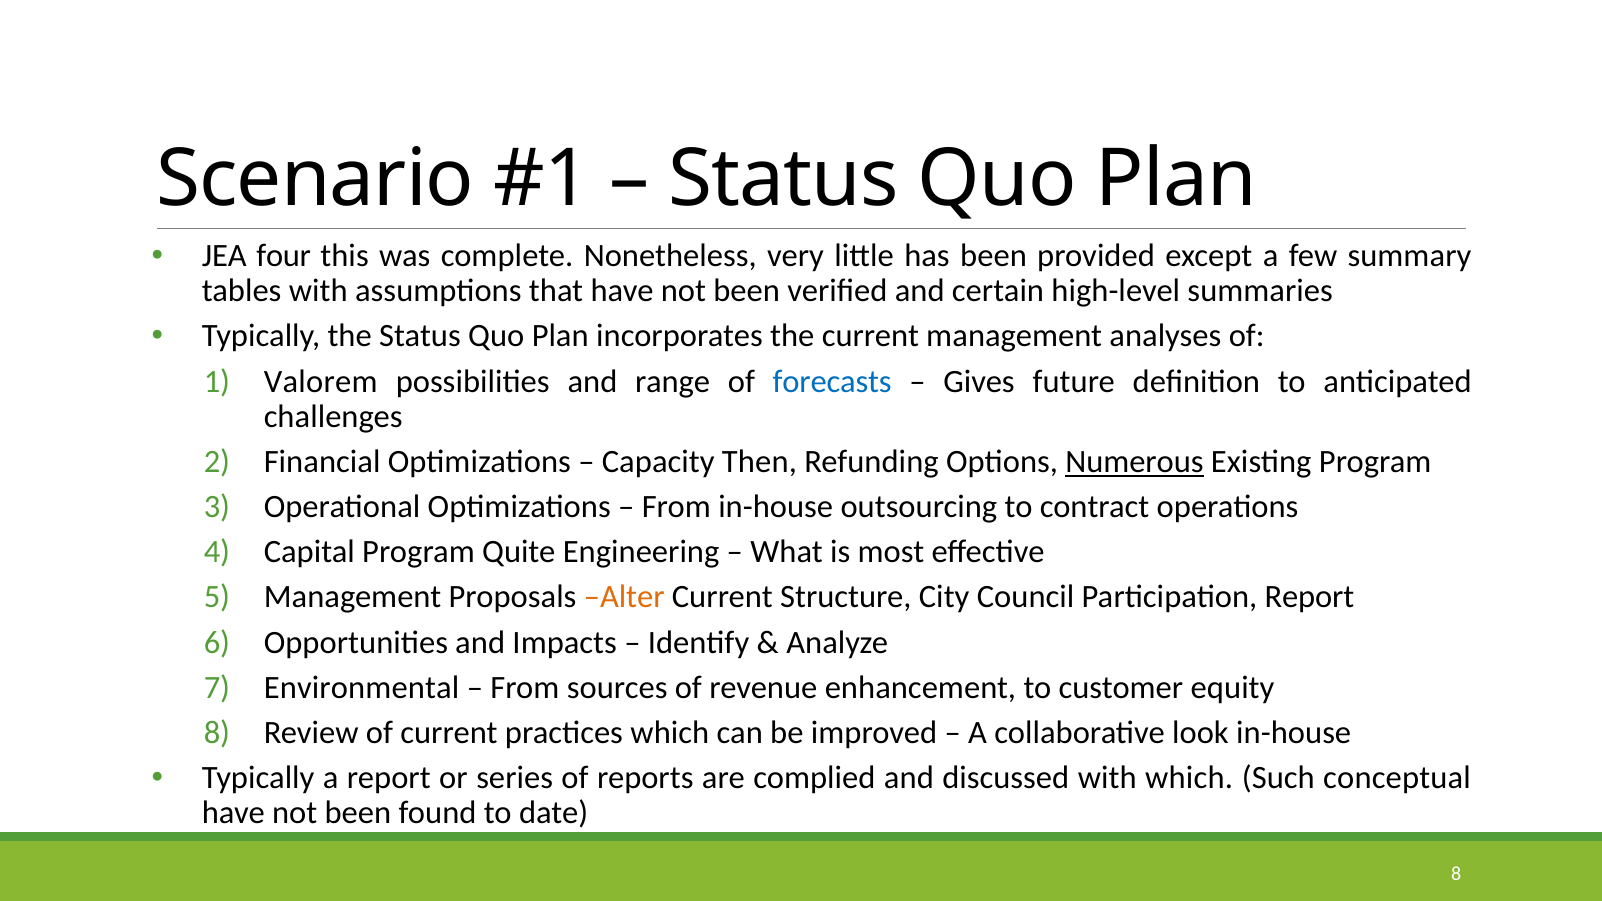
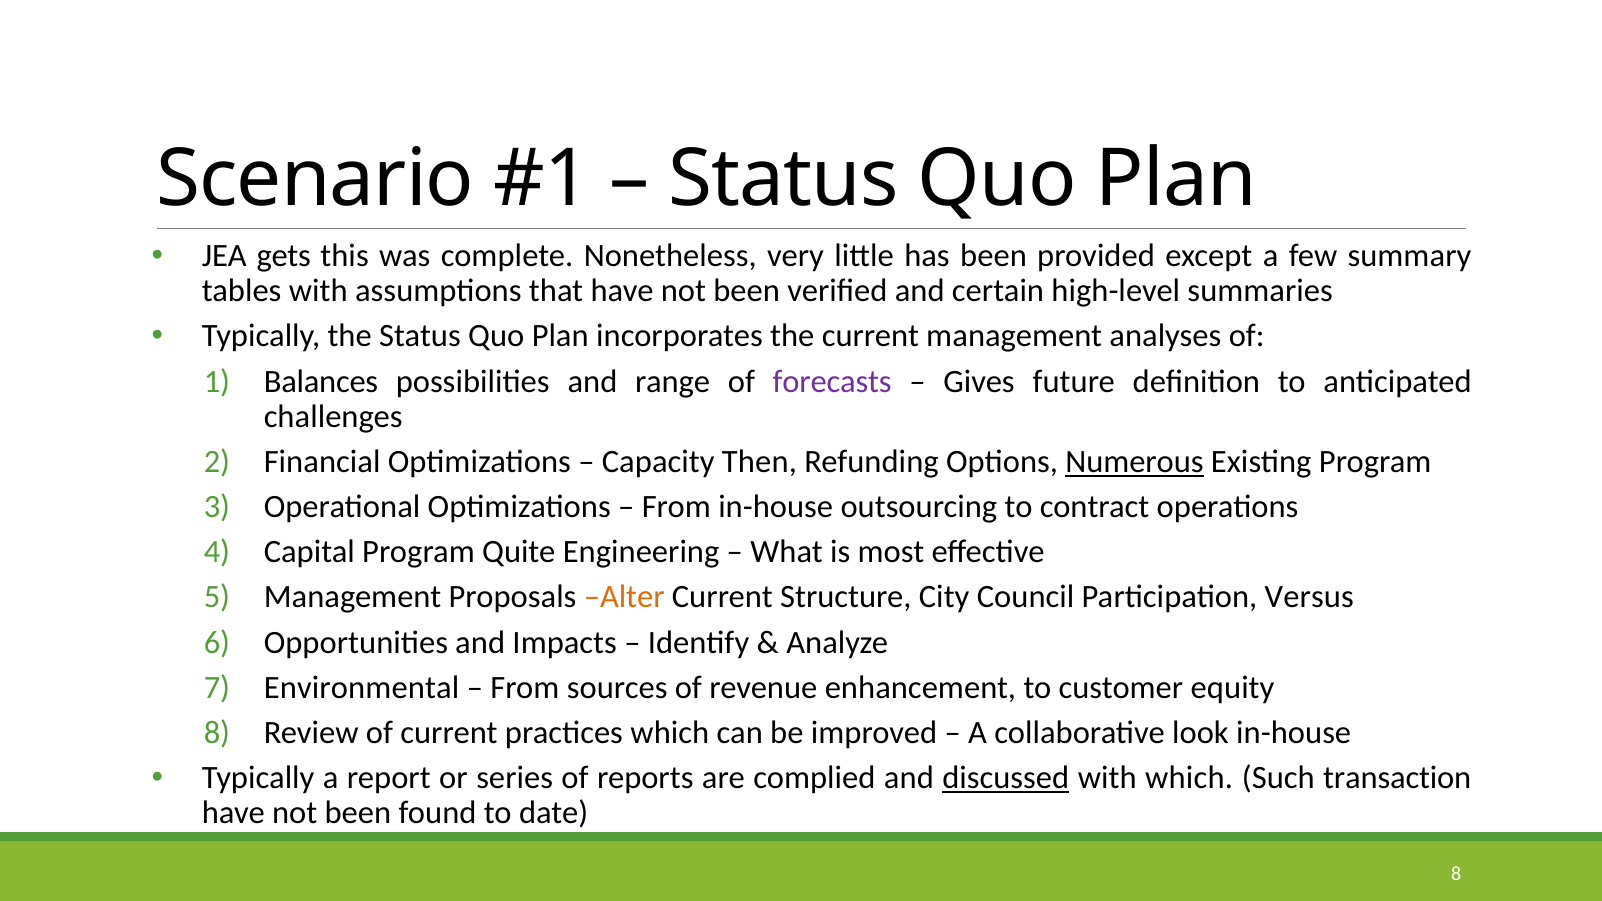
four: four -> gets
Valorem: Valorem -> Balances
forecasts colour: blue -> purple
Participation Report: Report -> Versus
discussed underline: none -> present
conceptual: conceptual -> transaction
